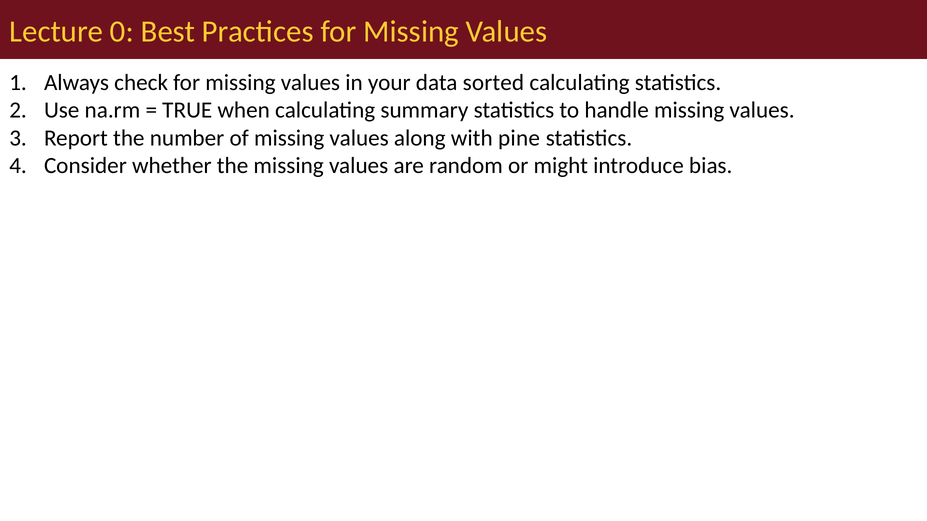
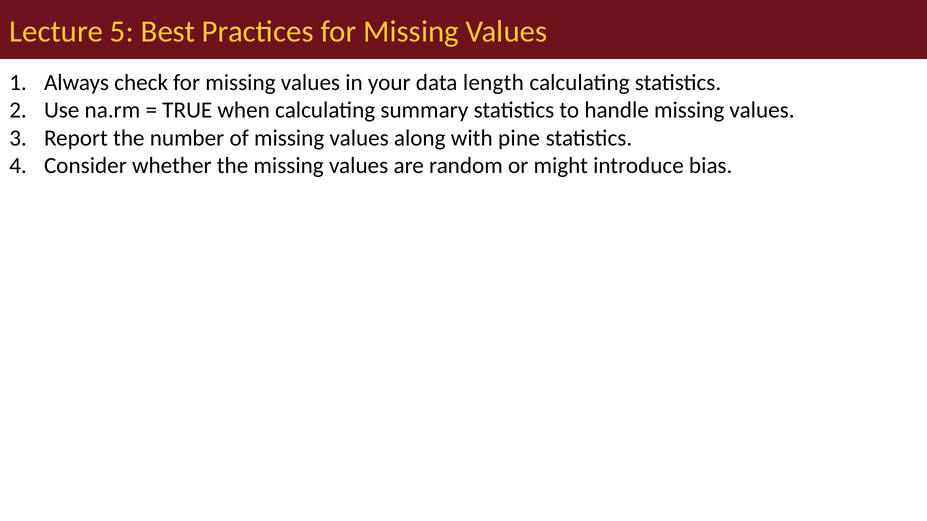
0: 0 -> 5
sorted: sorted -> length
